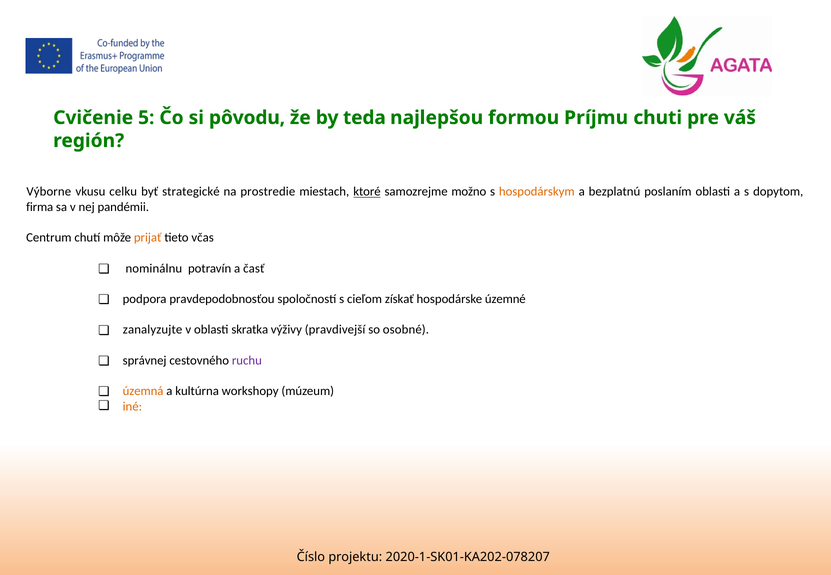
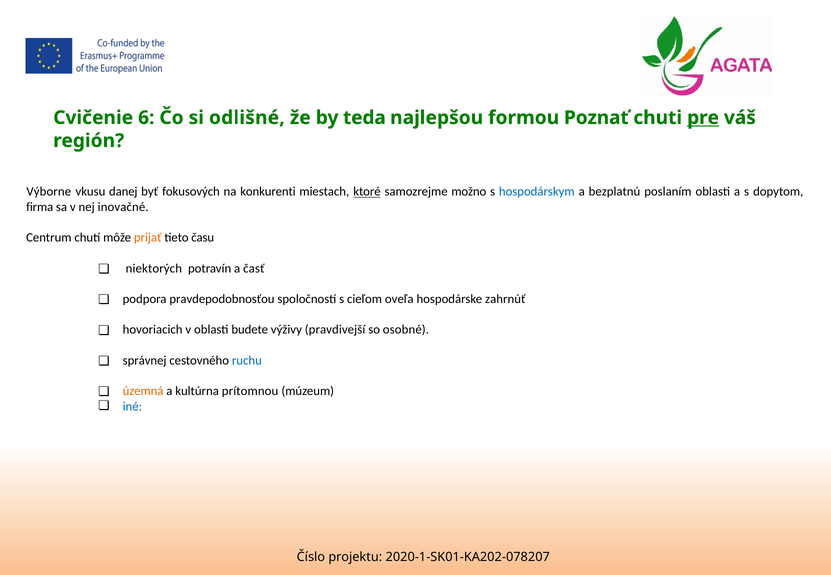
5: 5 -> 6
pôvodu: pôvodu -> odlišné
Príjmu: Príjmu -> Poznať
pre underline: none -> present
celku: celku -> danej
strategické: strategické -> fokusových
prostredie: prostredie -> konkurenti
hospodárskym colour: orange -> blue
pandémii: pandémii -> inovačné
včas: včas -> času
nominálnu: nominálnu -> niektorých
získať: získať -> oveľa
územné: územné -> zahrnúť
zanalyzujte: zanalyzujte -> hovoriacich
skratka: skratka -> budete
ruchu colour: purple -> blue
workshopy: workshopy -> prítomnou
iné colour: orange -> blue
